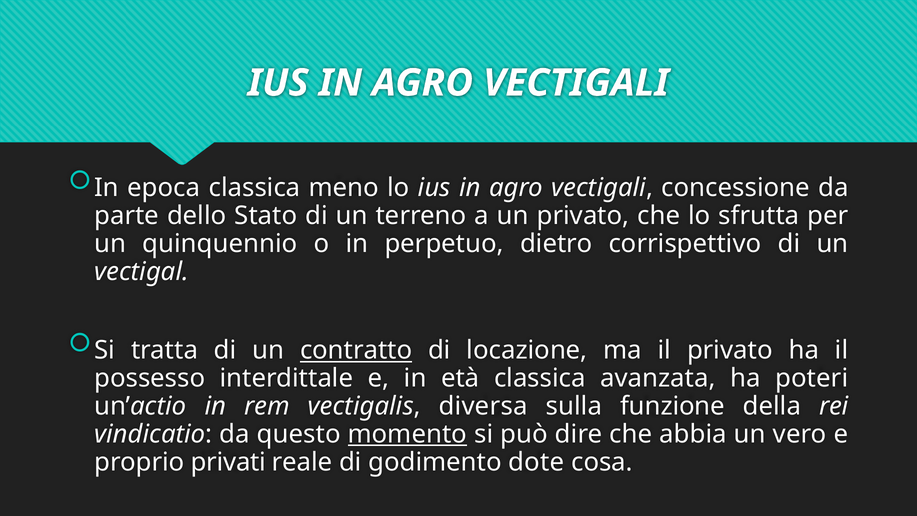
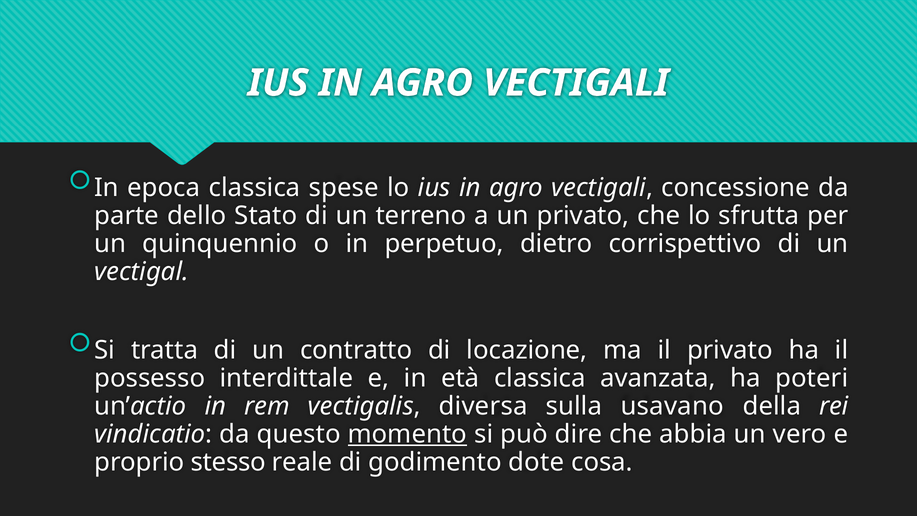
meno: meno -> spese
contratto underline: present -> none
funzione: funzione -> usavano
privati: privati -> stesso
